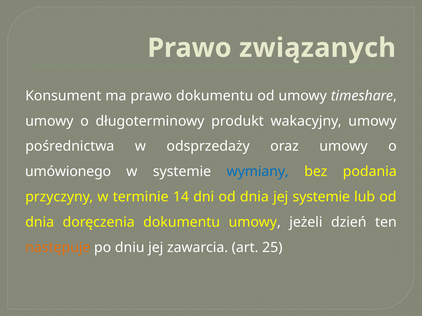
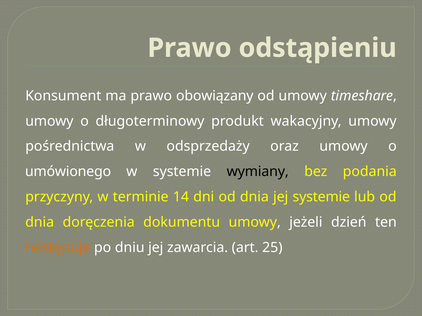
związanych: związanych -> odstąpieniu
prawo dokumentu: dokumentu -> obowiązany
wymiany colour: blue -> black
